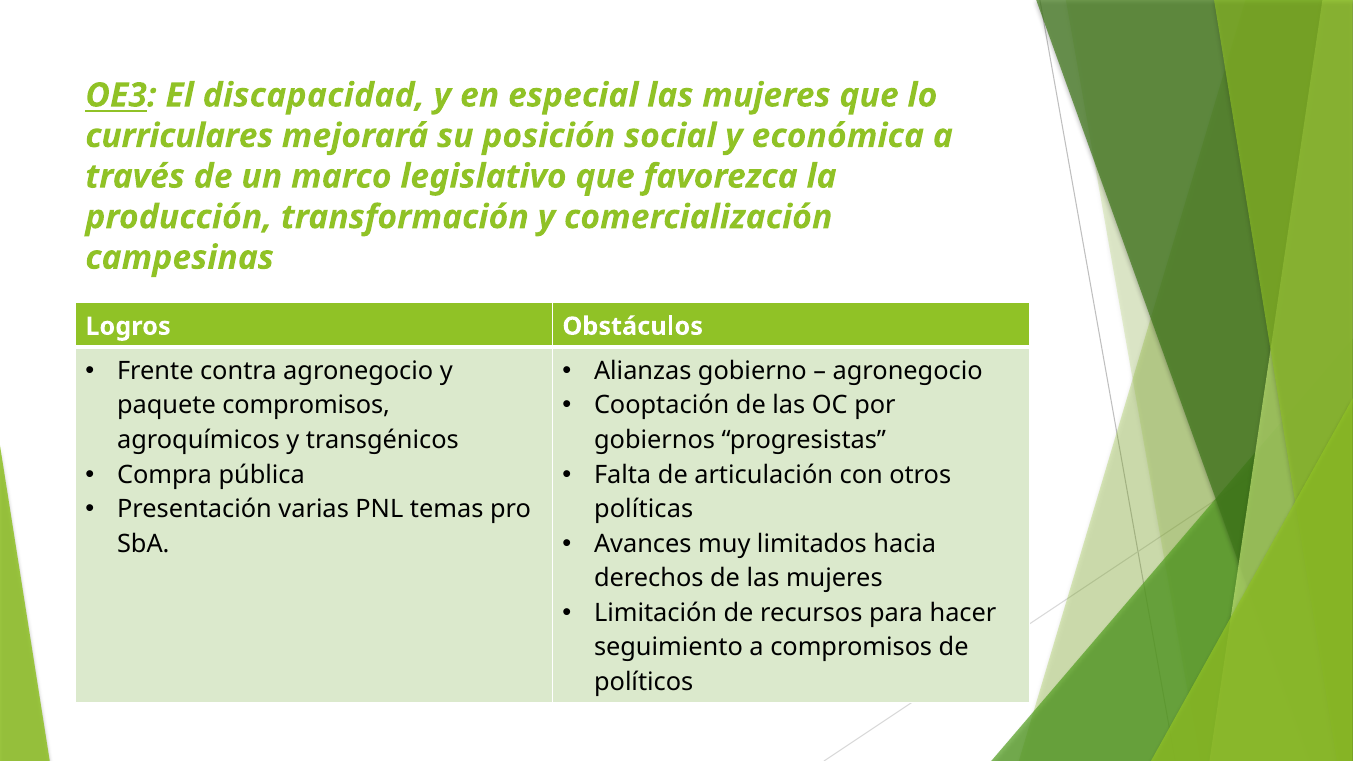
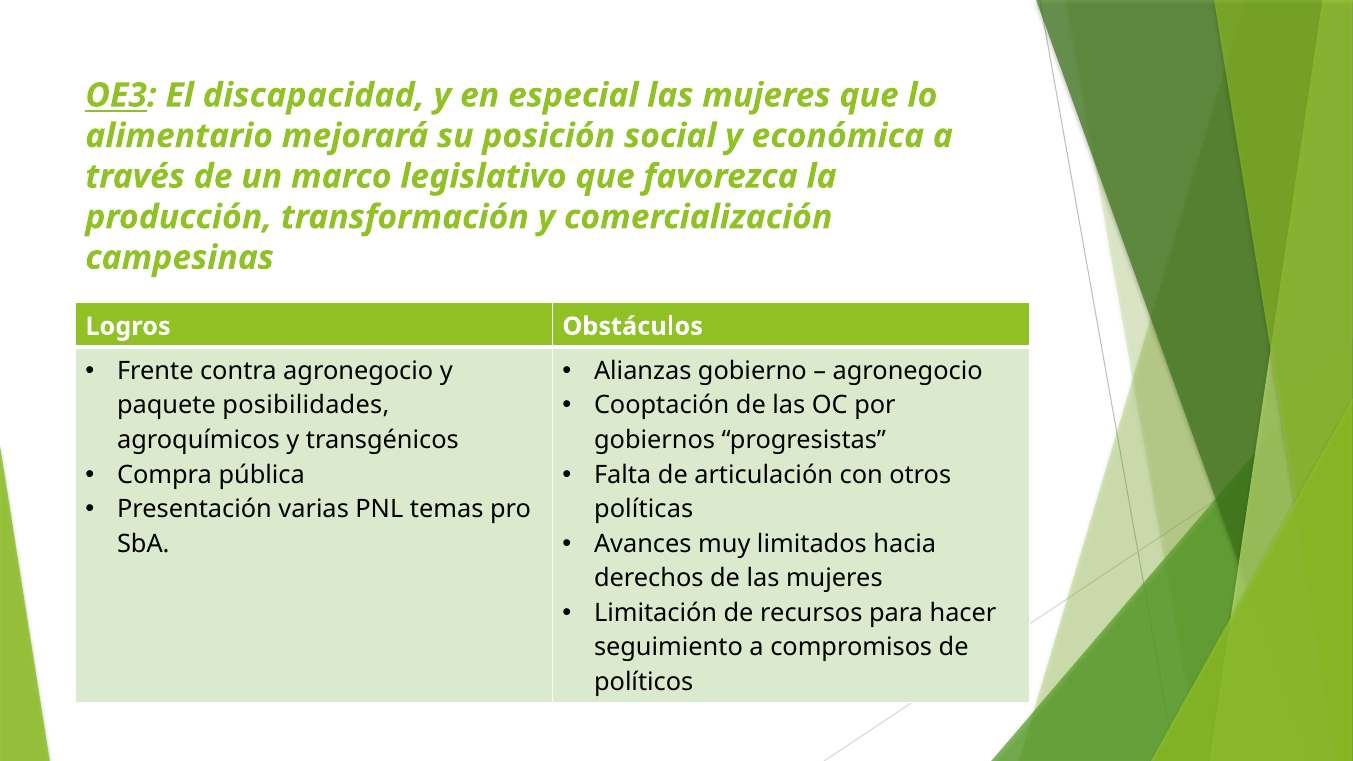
curriculares: curriculares -> alimentario
paquete compromisos: compromisos -> posibilidades
